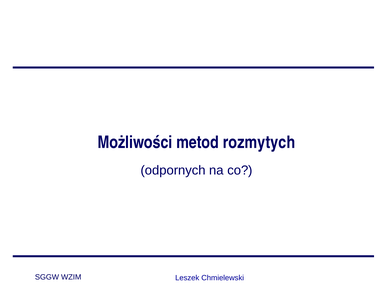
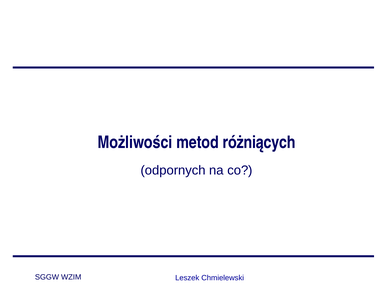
rozmytych: rozmytych -> różniących
